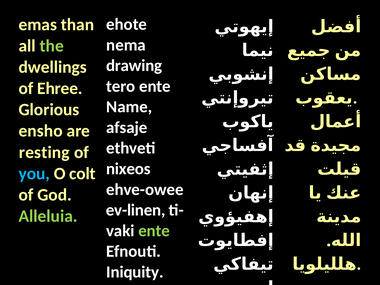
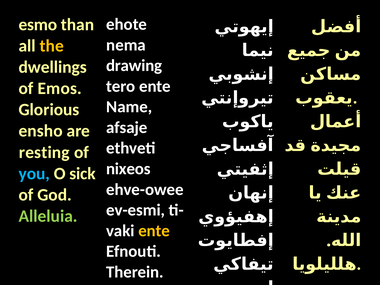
emas: emas -> esmo
the colour: light green -> yellow
Ehree: Ehree -> Emos
colt: colt -> sick
ev-linen: ev-linen -> ev-esmi
ente at (154, 231) colour: light green -> yellow
Iniquity: Iniquity -> Therein
